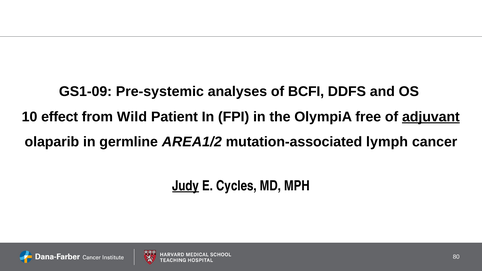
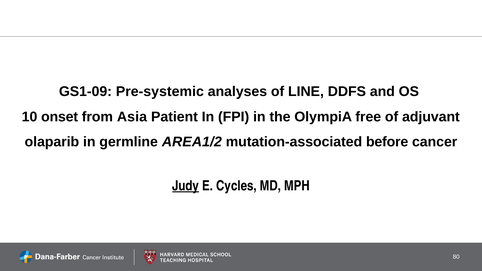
BCFI: BCFI -> LINE
effect: effect -> onset
Wild: Wild -> Asia
adjuvant underline: present -> none
lymph: lymph -> before
